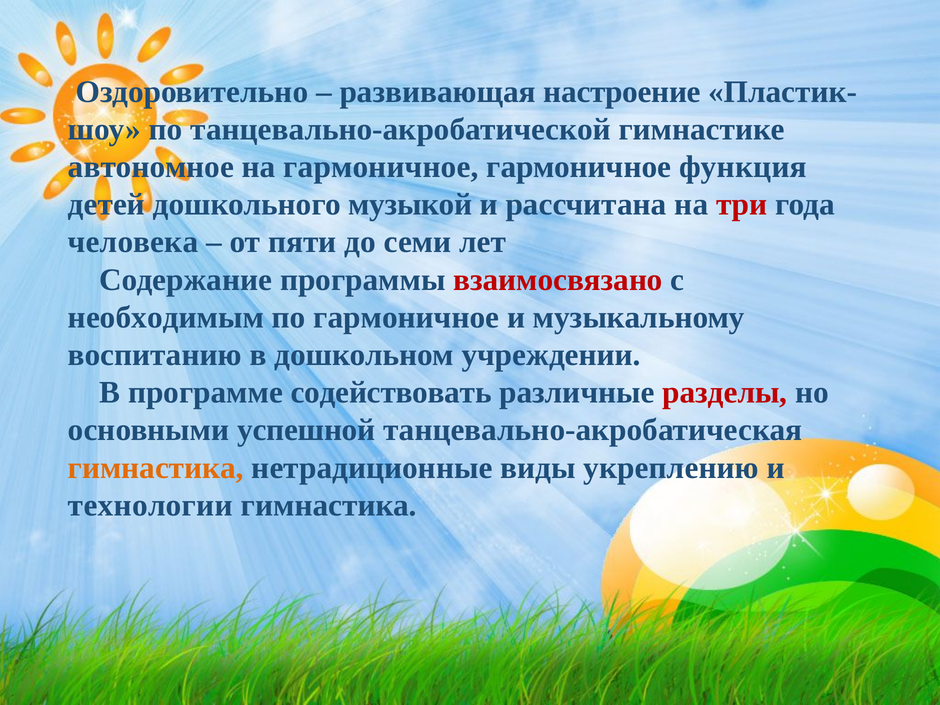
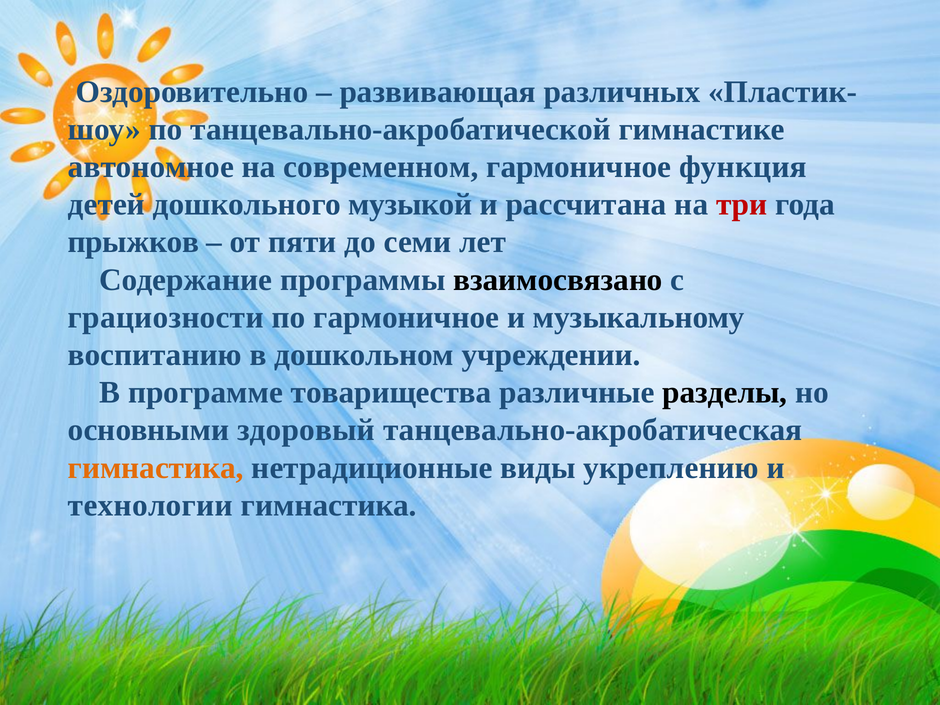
настроение: настроение -> различных
на гармоничное: гармоничное -> современном
человека: человека -> прыжков
взаимосвязано colour: red -> black
необходимым: необходимым -> грациозности
содействовать: содействовать -> товарищества
разделы colour: red -> black
успешной: успешной -> здоровый
